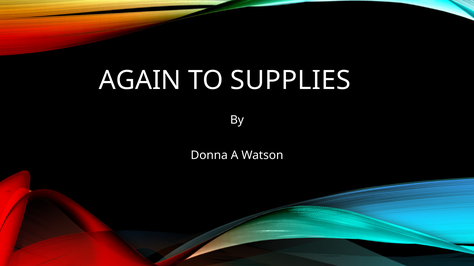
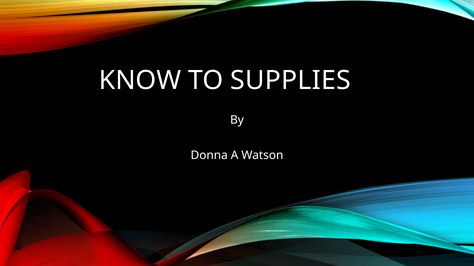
AGAIN: AGAIN -> KNOW
